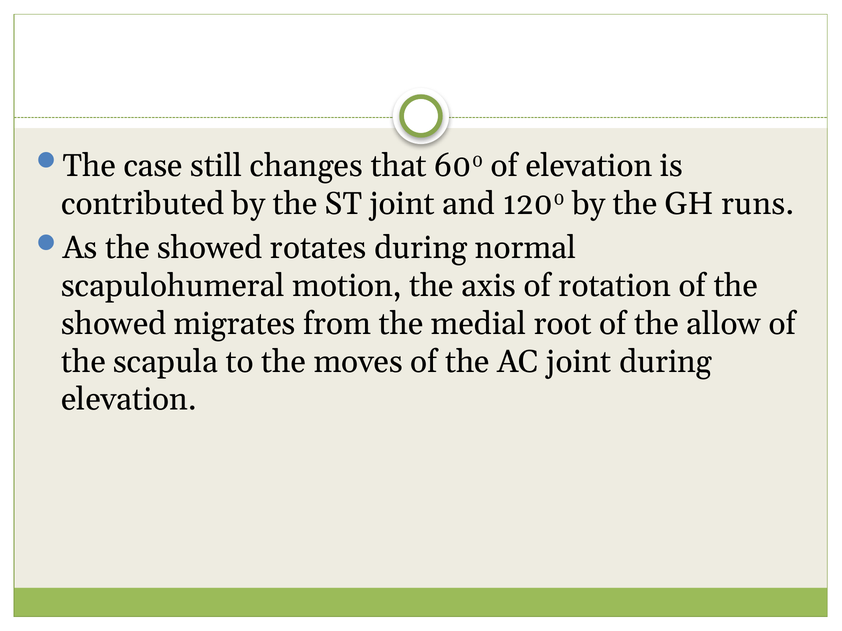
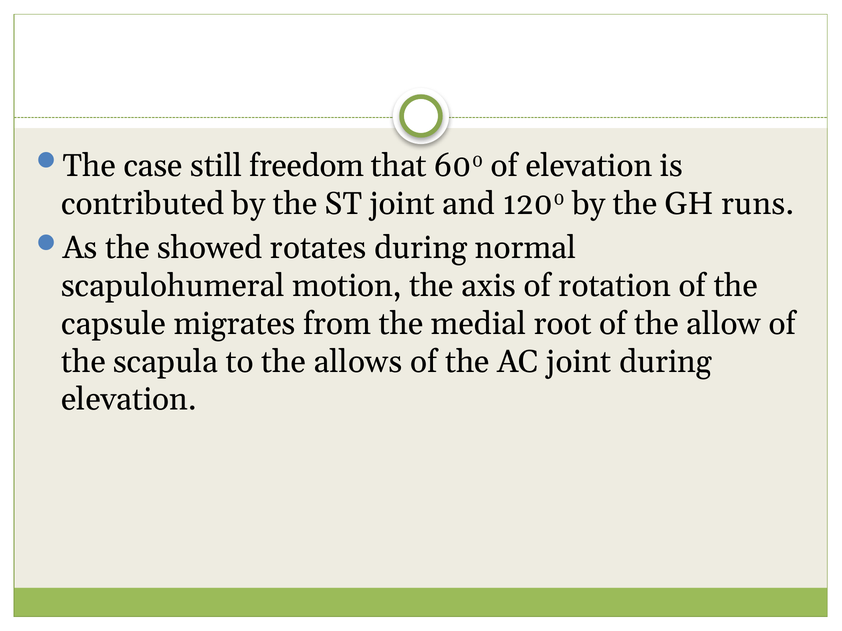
changes: changes -> freedom
showed at (114, 324): showed -> capsule
moves: moves -> allows
